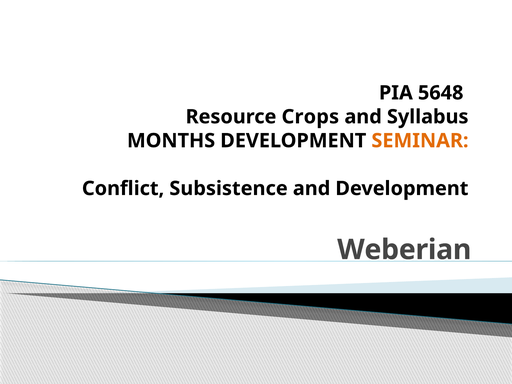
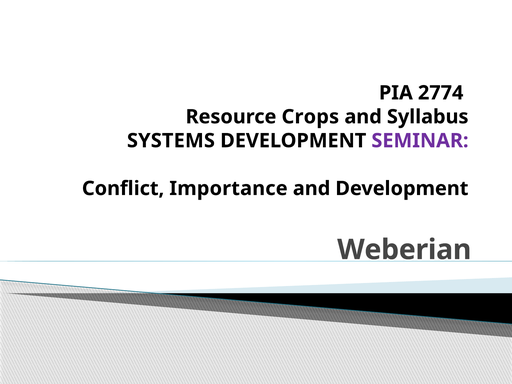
5648: 5648 -> 2774
MONTHS: MONTHS -> SYSTEMS
SEMINAR colour: orange -> purple
Subsistence: Subsistence -> Importance
